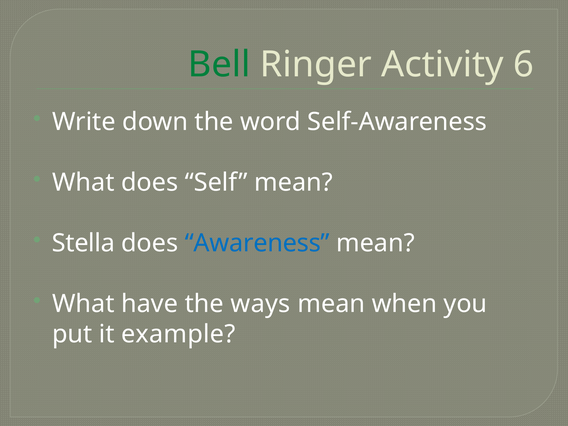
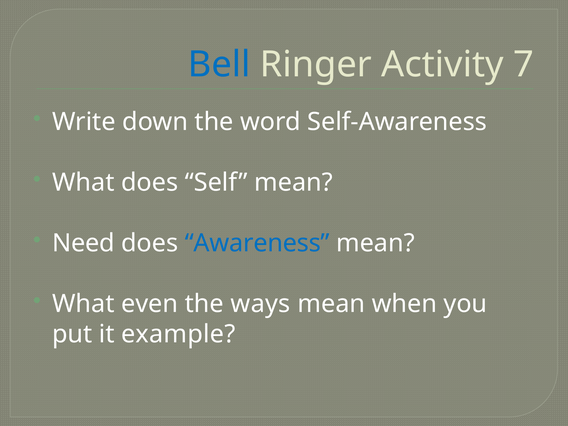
Bell colour: green -> blue
6: 6 -> 7
Stella: Stella -> Need
have: have -> even
